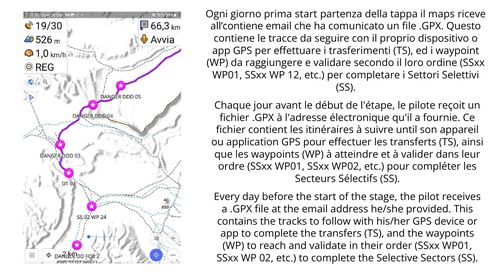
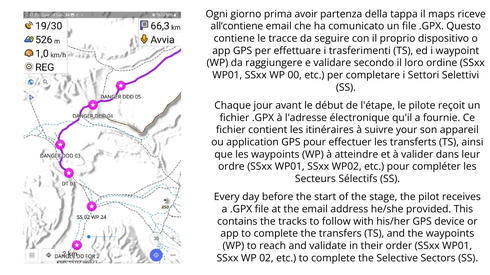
prima start: start -> avoir
12: 12 -> 00
until: until -> your
